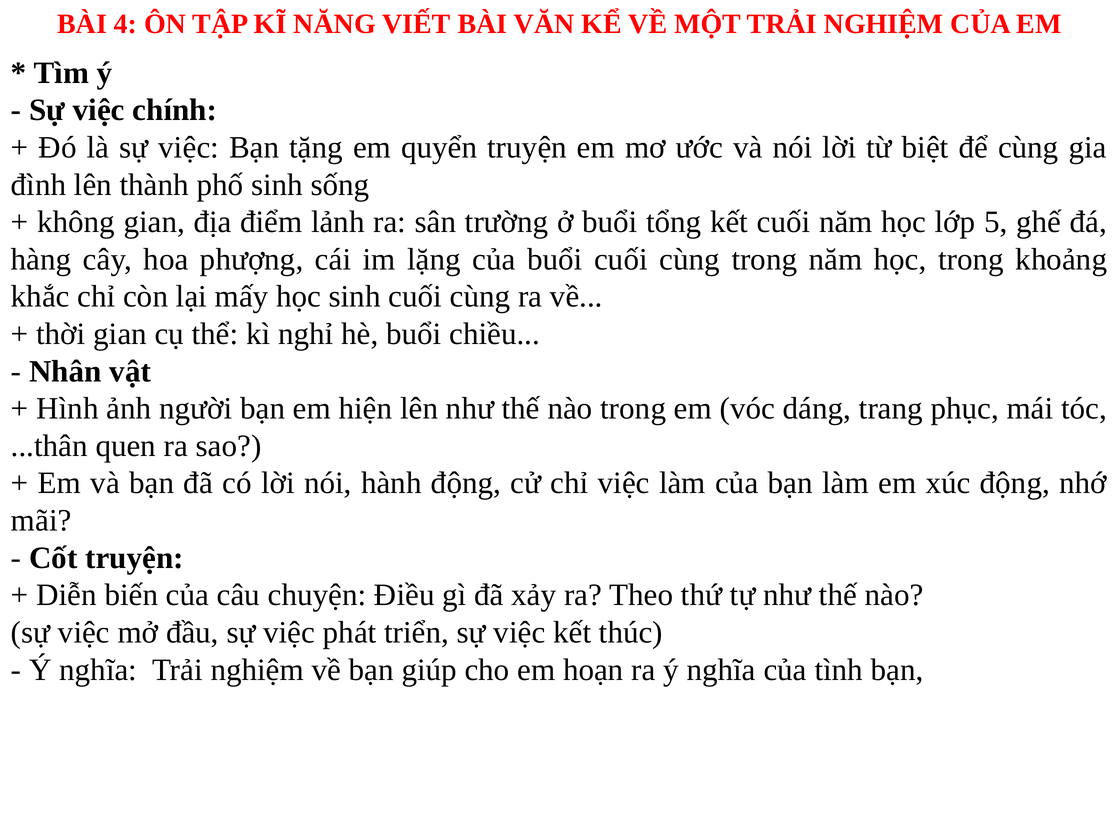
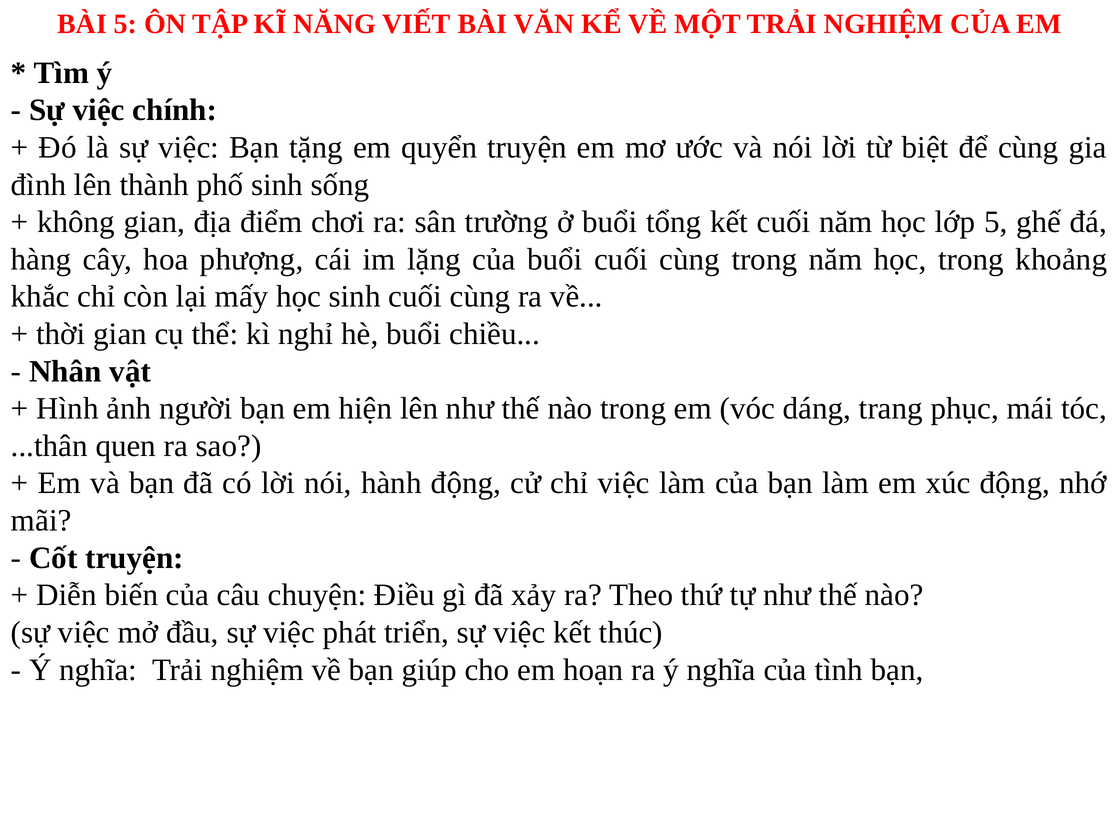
BÀI 4: 4 -> 5
lảnh: lảnh -> chơi
